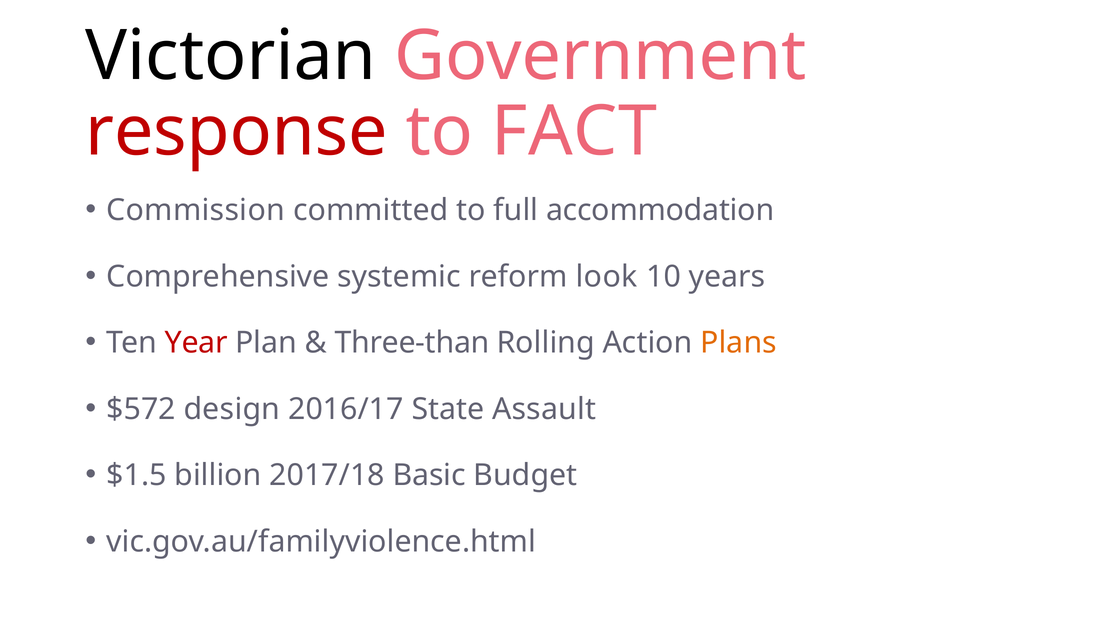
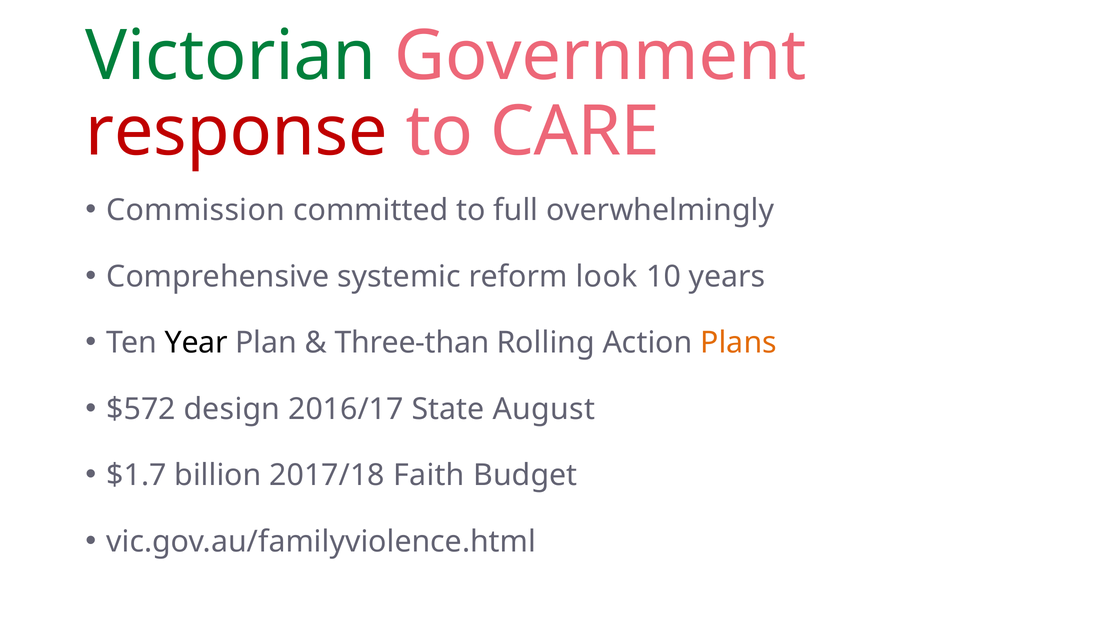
Victorian colour: black -> green
FACT: FACT -> CARE
accommodation: accommodation -> overwhelmingly
Year colour: red -> black
Assault: Assault -> August
$1.5: $1.5 -> $1.7
Basic: Basic -> Faith
